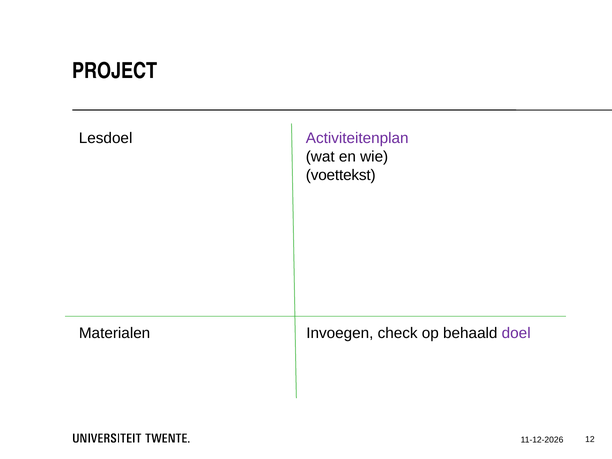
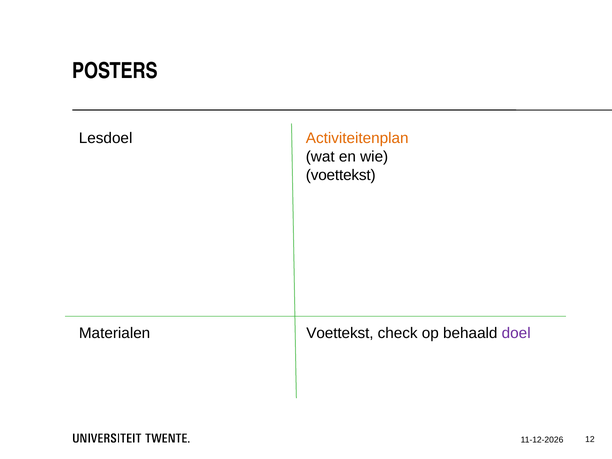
PROJECT: PROJECT -> POSTERS
Activiteitenplan colour: purple -> orange
Materialen Invoegen: Invoegen -> Voettekst
